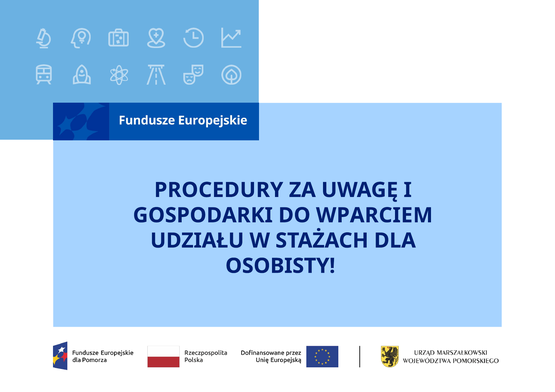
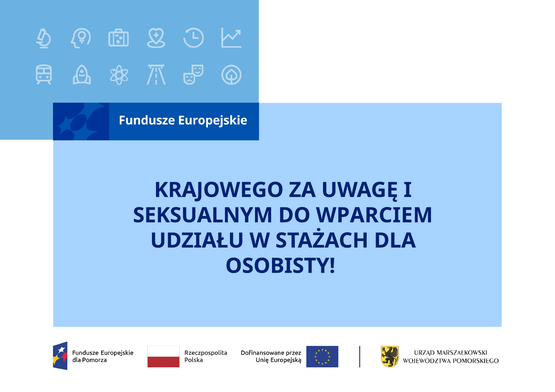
PROCEDURY: PROCEDURY -> KRAJOWEGO
GOSPODARKI: GOSPODARKI -> SEKSUALNYM
